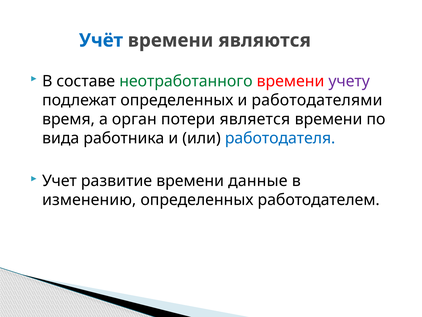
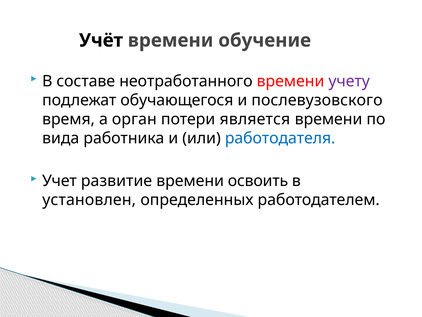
Учёт colour: blue -> black
являются: являются -> обучение
неотработанного colour: green -> black
подлежат определенных: определенных -> обучающегося
работодателями: работодателями -> послевузовского
данные: данные -> освоить
изменению: изменению -> установлен
